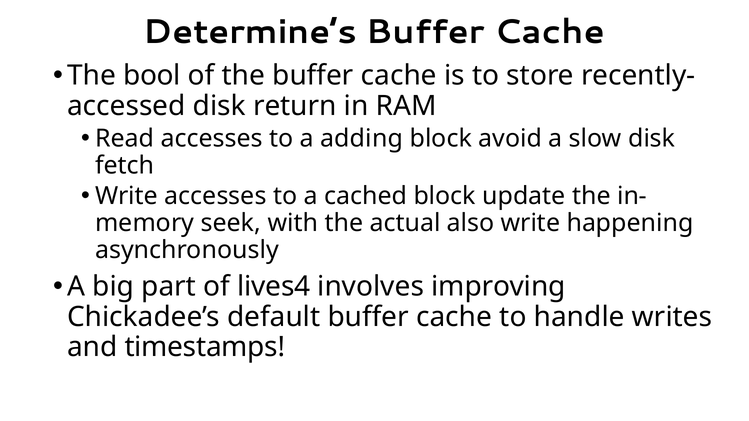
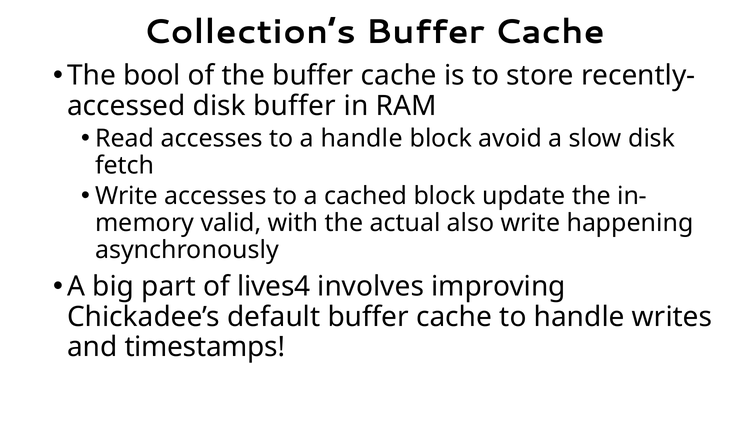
Determine’s: Determine’s -> Collection’s
disk return: return -> buffer
a adding: adding -> handle
seek: seek -> valid
